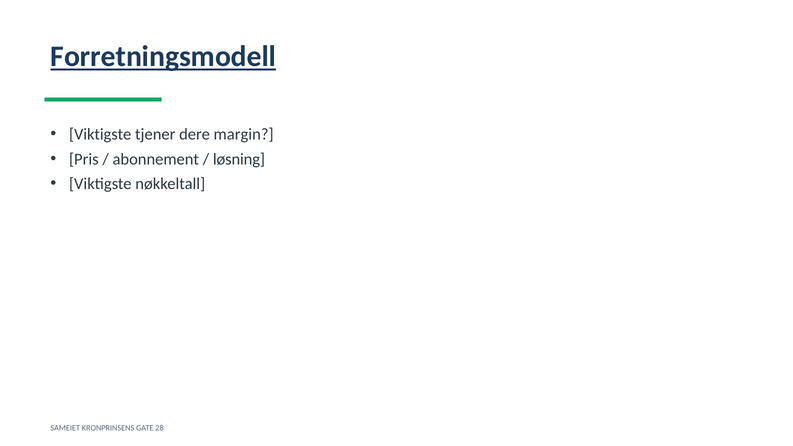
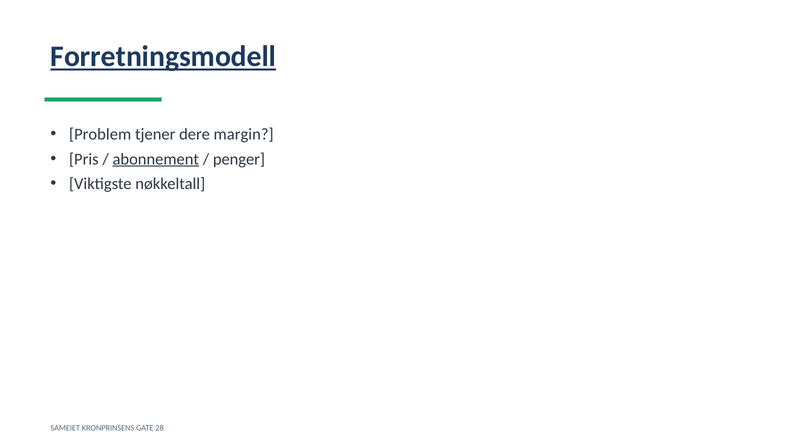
Viktigste at (100, 134): Viktigste -> Problem
abonnement underline: none -> present
løsning: løsning -> penger
